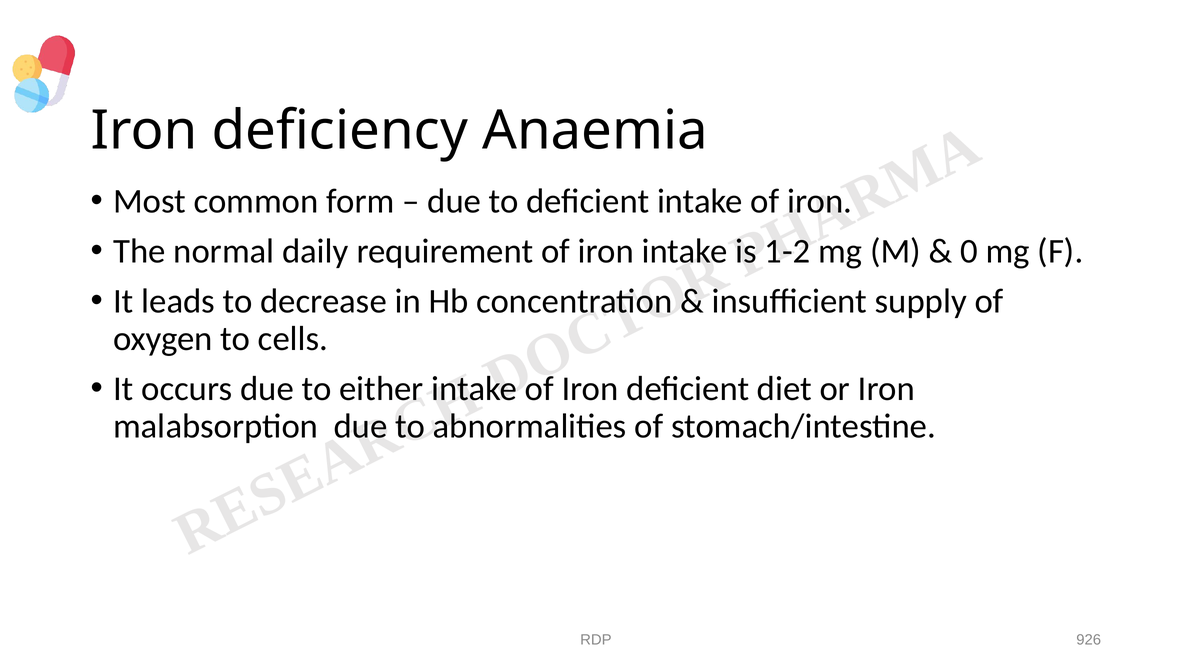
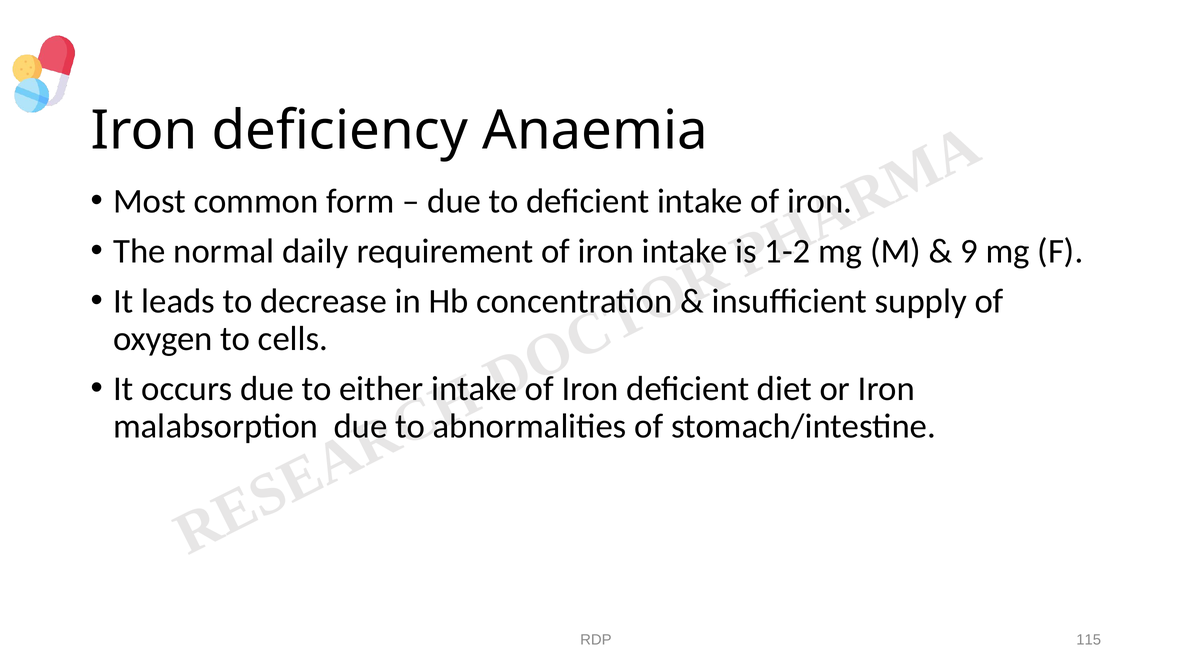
0: 0 -> 9
926: 926 -> 115
